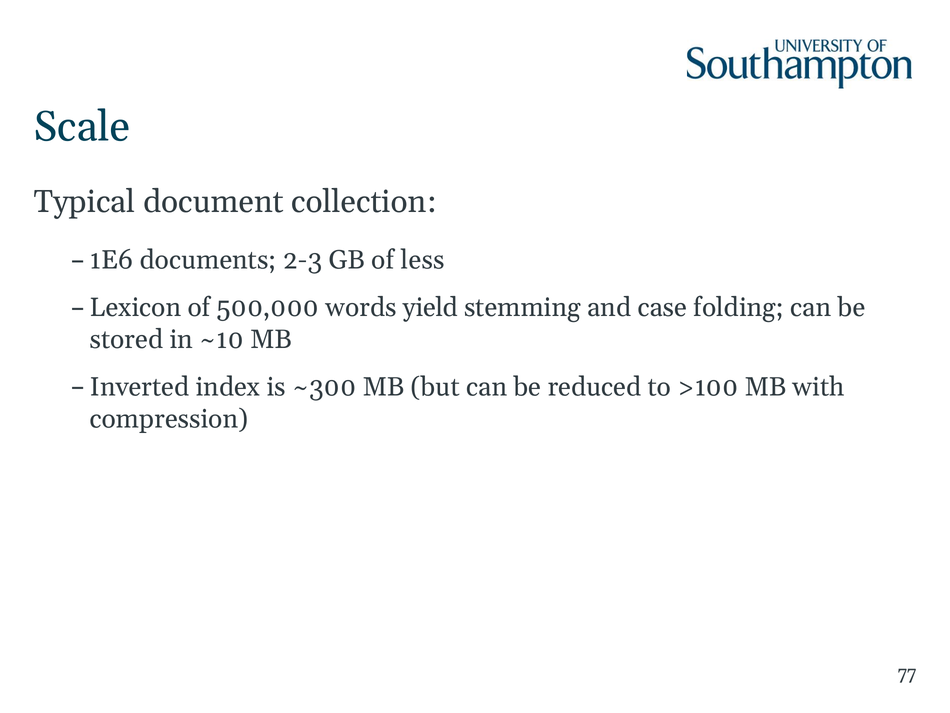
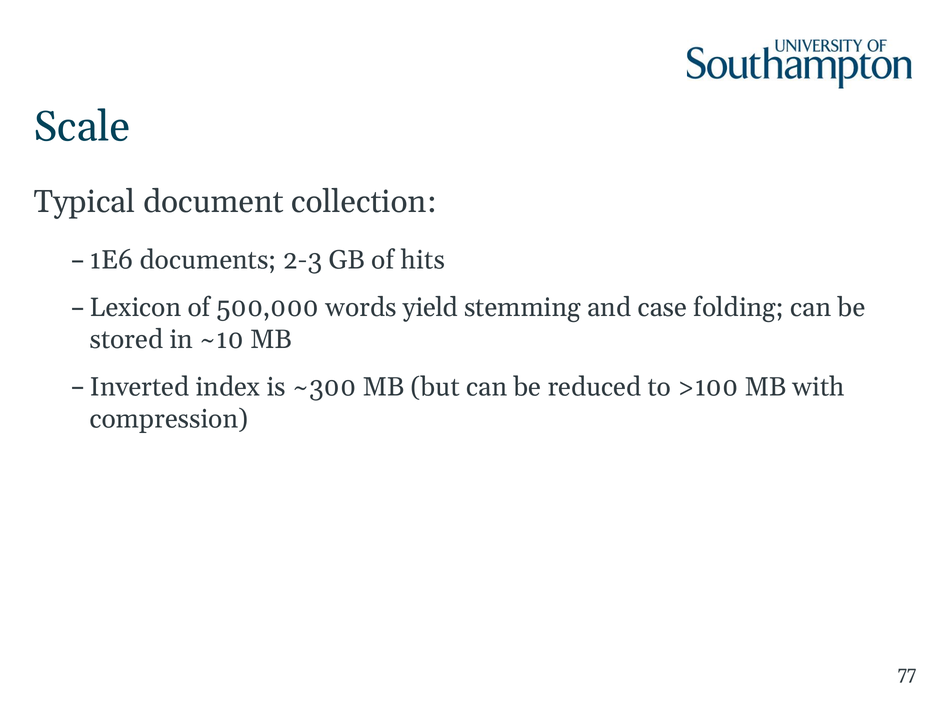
less: less -> hits
